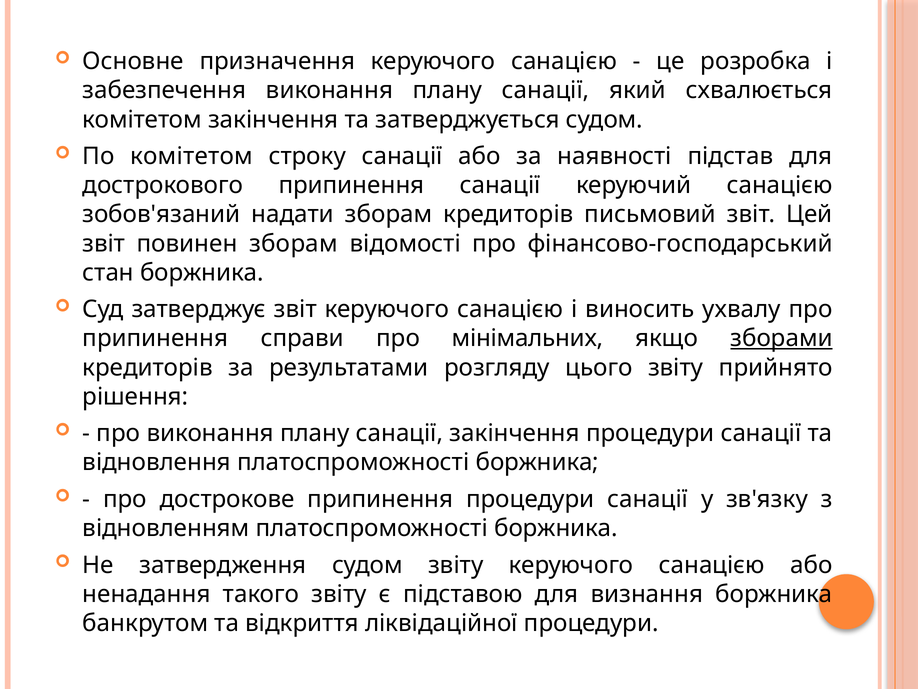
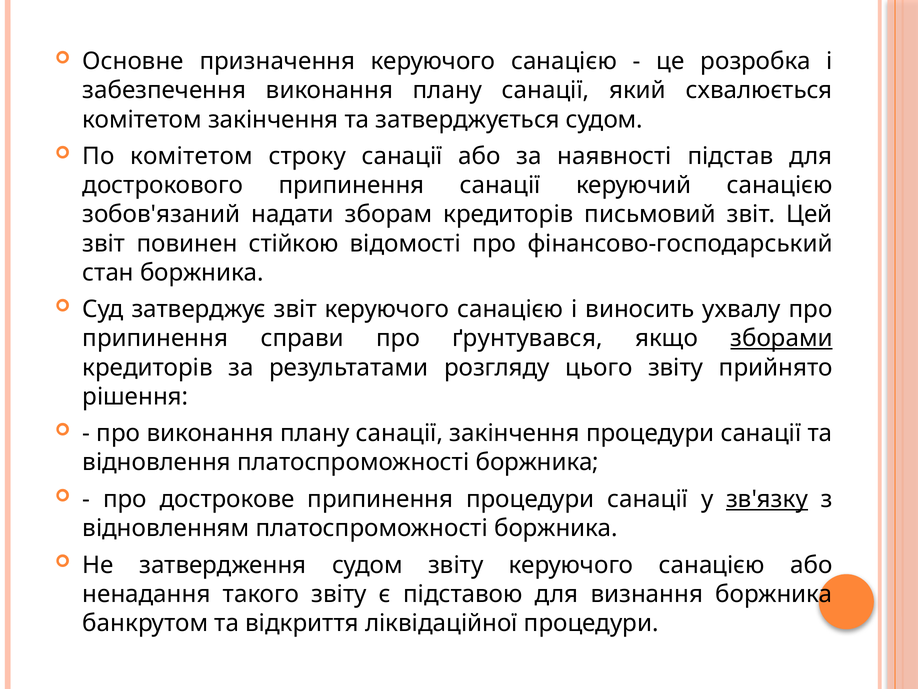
повинен зборам: зборам -> стійкою
мінімальних: мінімальних -> ґрунтувався
зв'язку underline: none -> present
